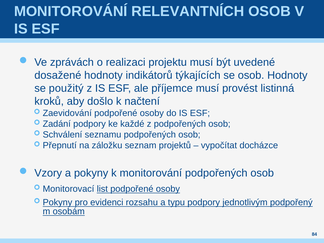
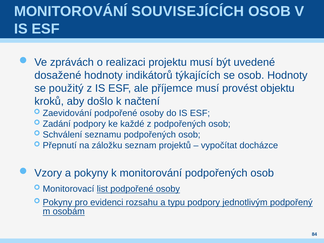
RELEVANTNÍCH: RELEVANTNÍCH -> SOUVISEJÍCÍCH
listinná: listinná -> objektu
